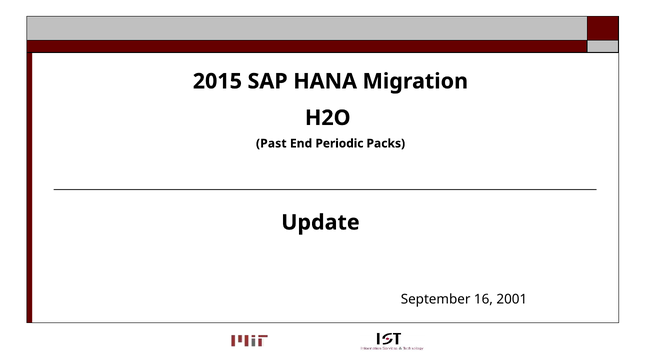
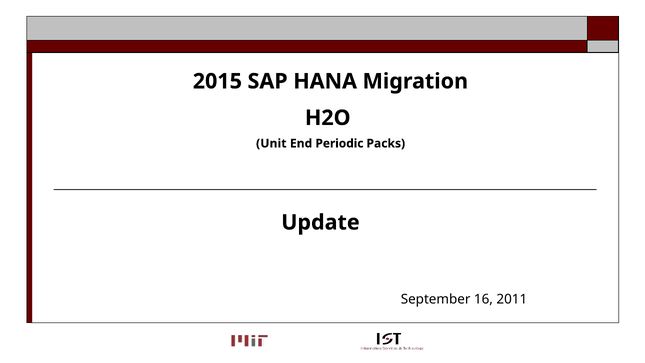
Past: Past -> Unit
2001: 2001 -> 2011
